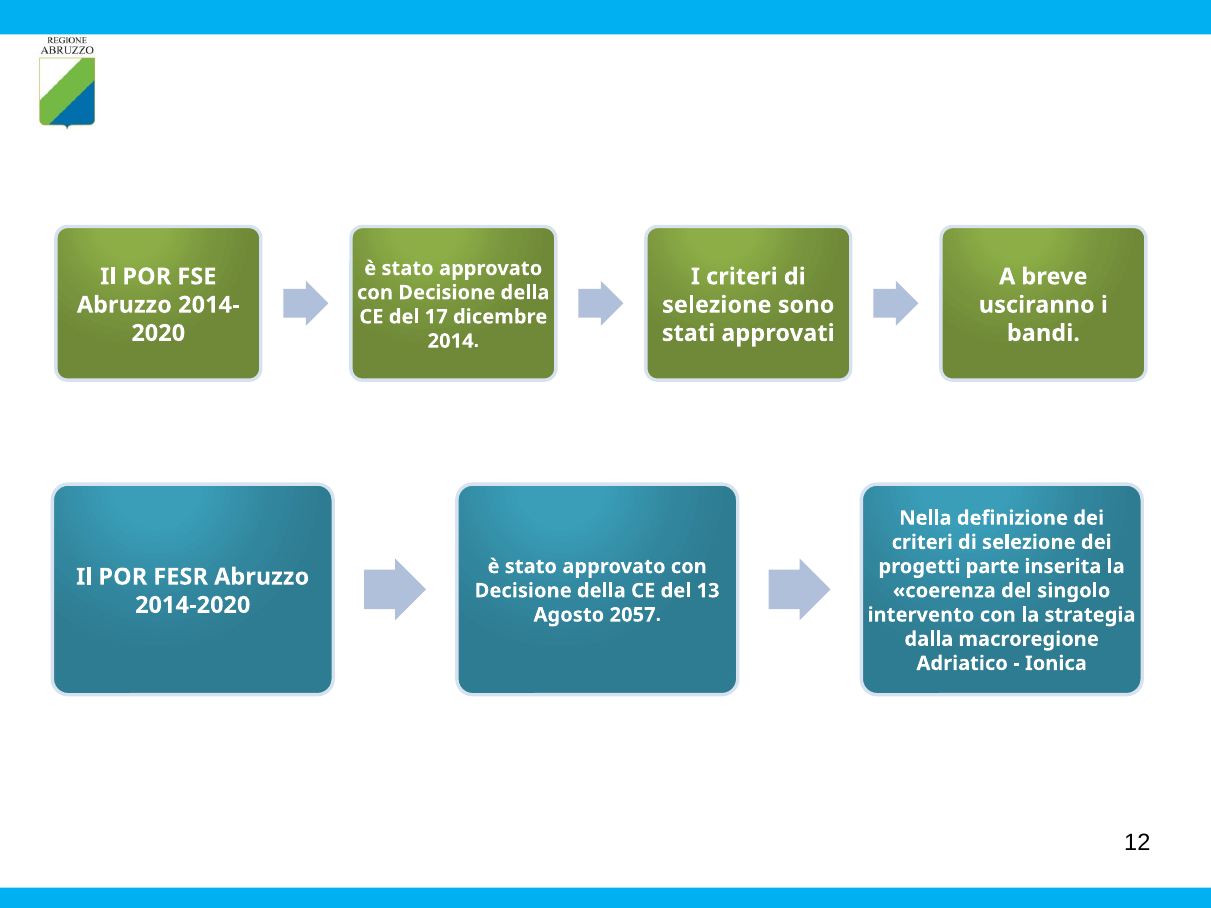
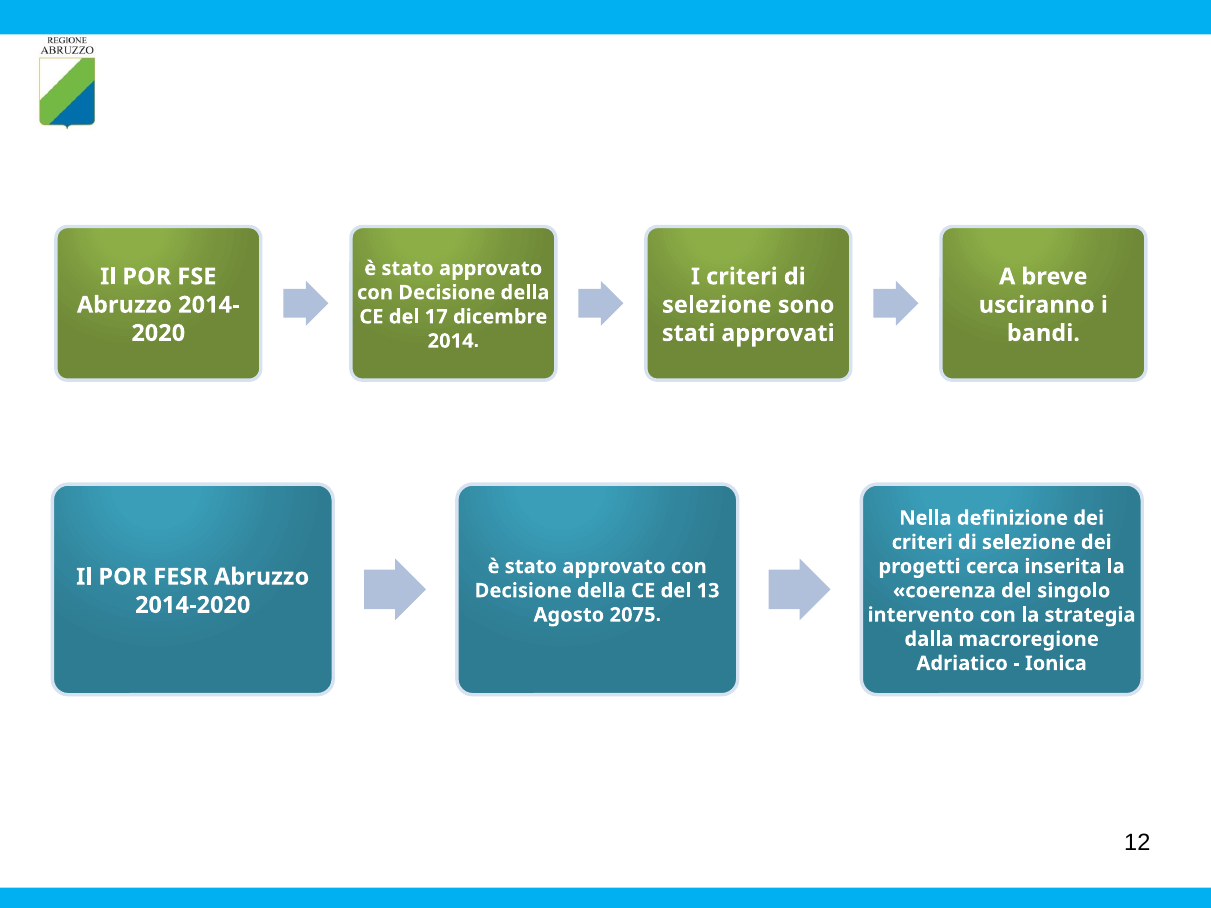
parte: parte -> cerca
2057: 2057 -> 2075
